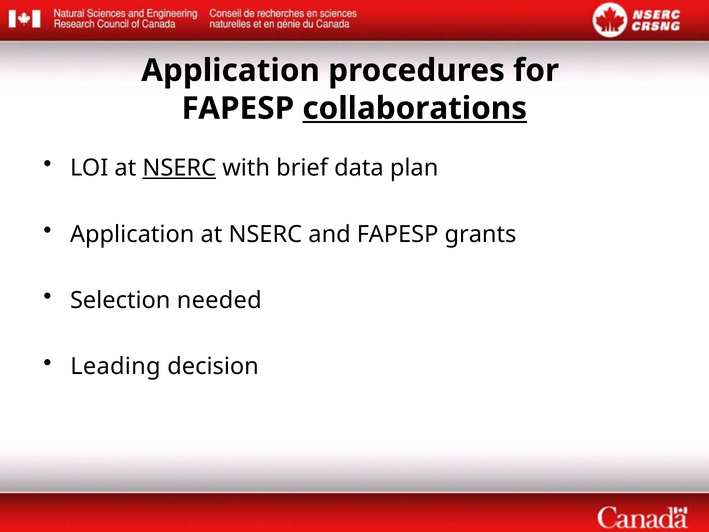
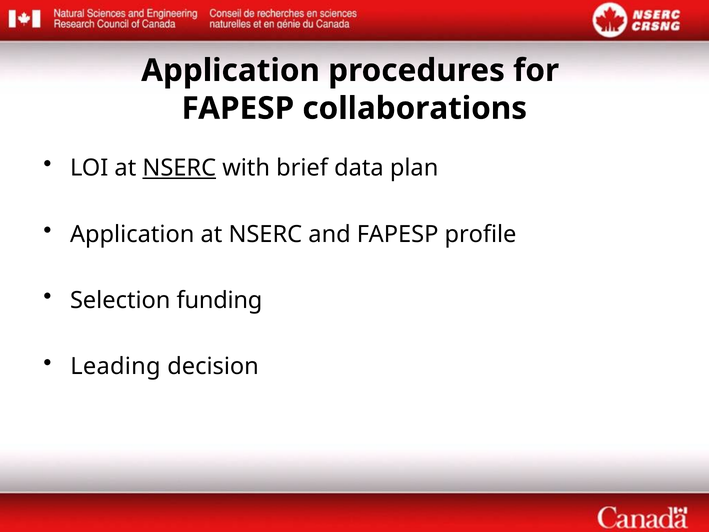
collaborations underline: present -> none
grants: grants -> profile
needed: needed -> funding
